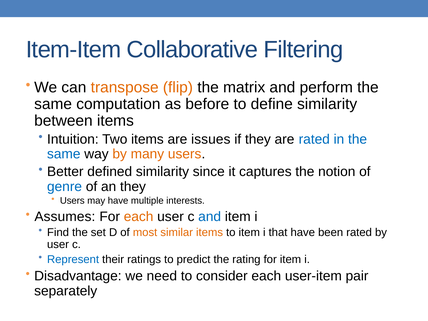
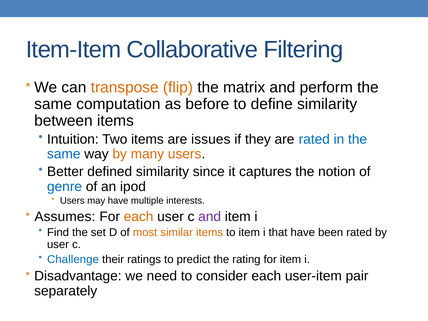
an they: they -> ipod
and at (210, 217) colour: blue -> purple
Represent: Represent -> Challenge
